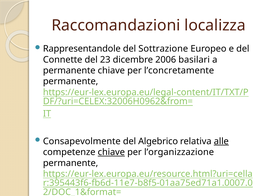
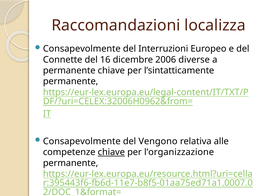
Rappresentandole at (82, 49): Rappresentandole -> Consapevolmente
Sottrazione: Sottrazione -> Interruzioni
23: 23 -> 16
basilari: basilari -> diverse
l’concretamente: l’concretamente -> l’sintatticamente
Algebrico: Algebrico -> Vengono
alle underline: present -> none
